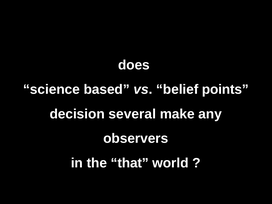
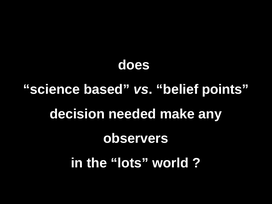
several: several -> needed
that: that -> lots
